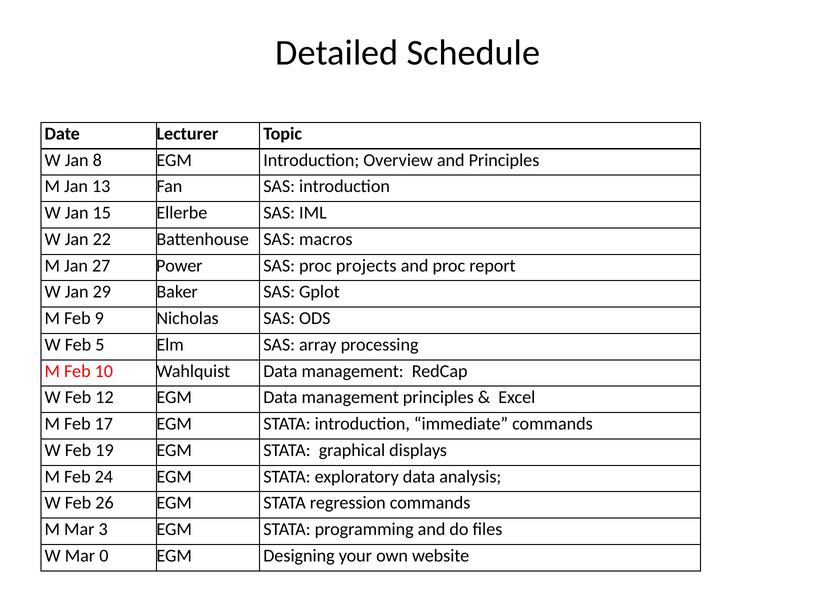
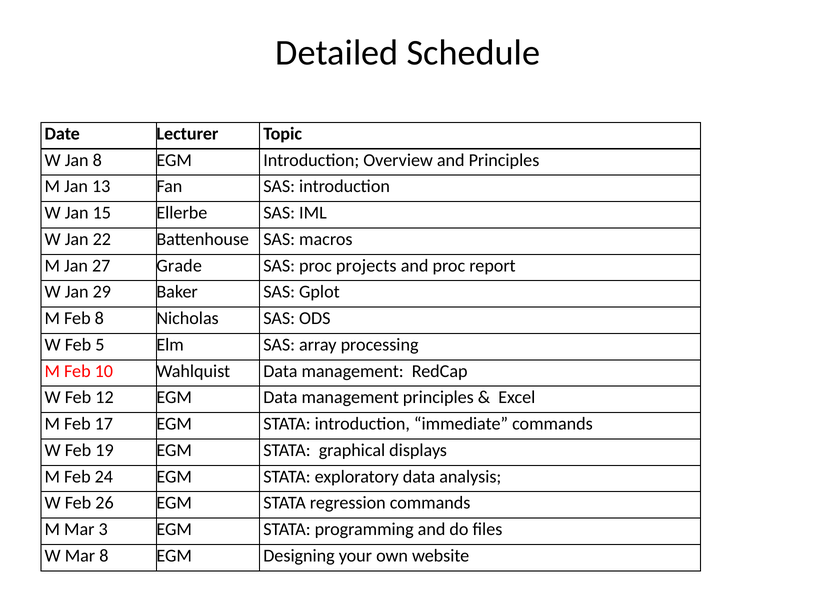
Power: Power -> Grade
Feb 9: 9 -> 8
Mar 0: 0 -> 8
